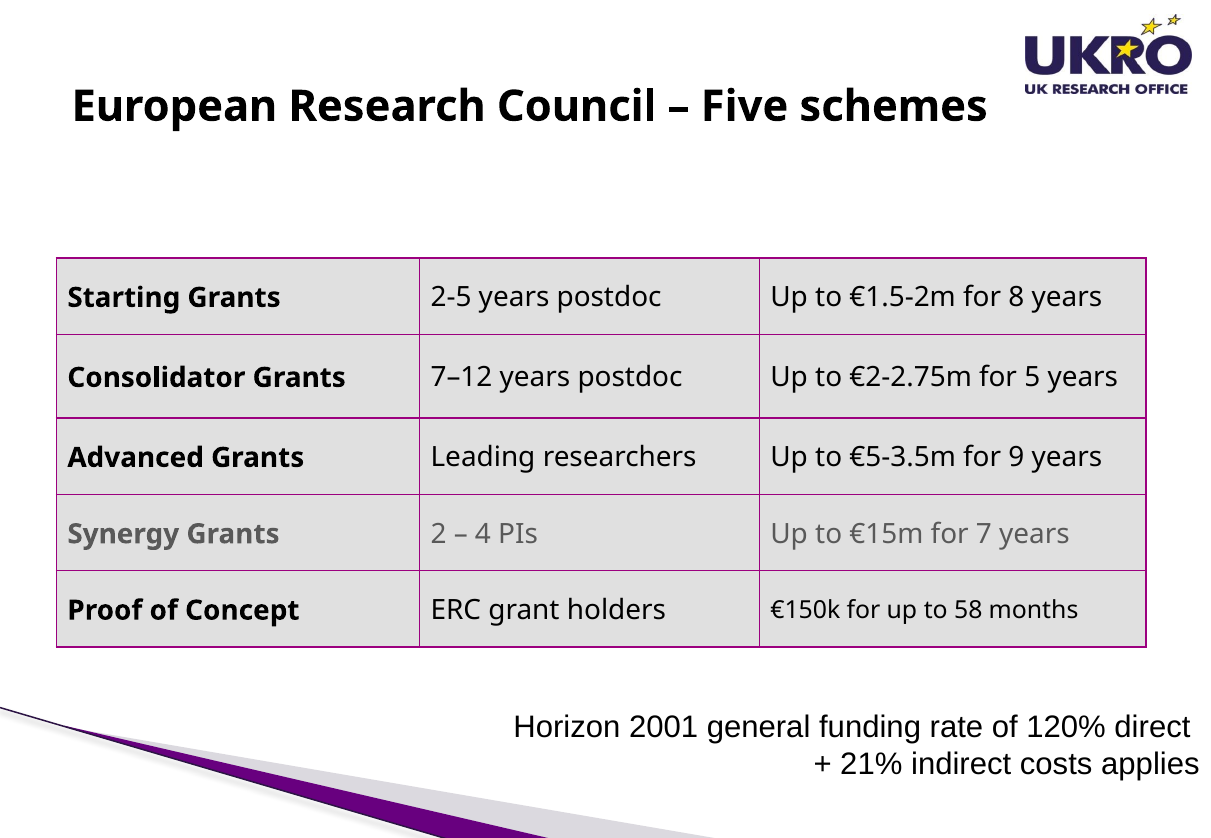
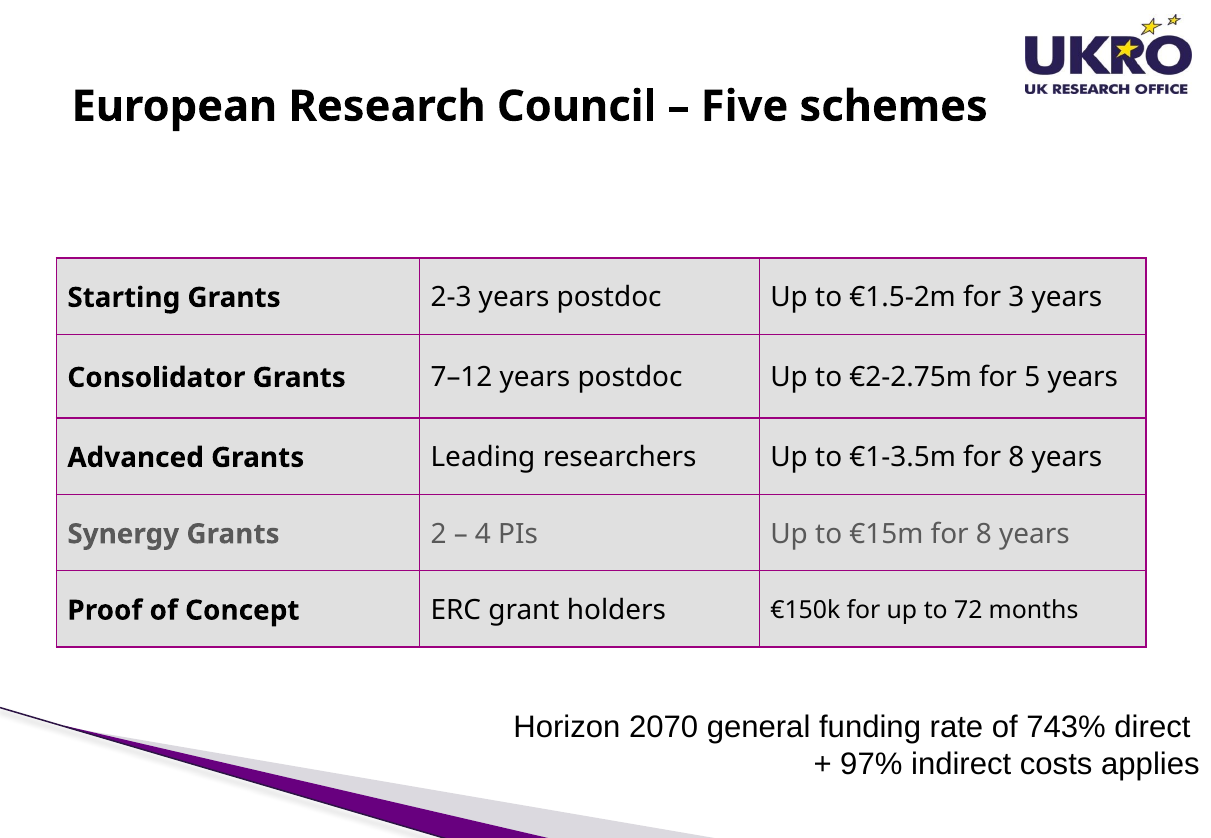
2-5: 2-5 -> 2-3
8: 8 -> 3
€5-3.5m: €5-3.5m -> €1-3.5m
9 at (1016, 458): 9 -> 8
€15m for 7: 7 -> 8
58: 58 -> 72
2001: 2001 -> 2070
120%: 120% -> 743%
21%: 21% -> 97%
